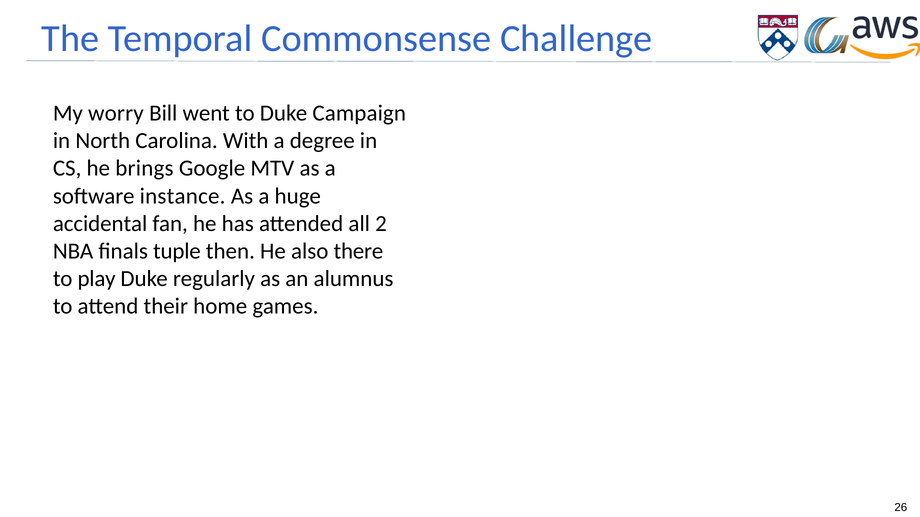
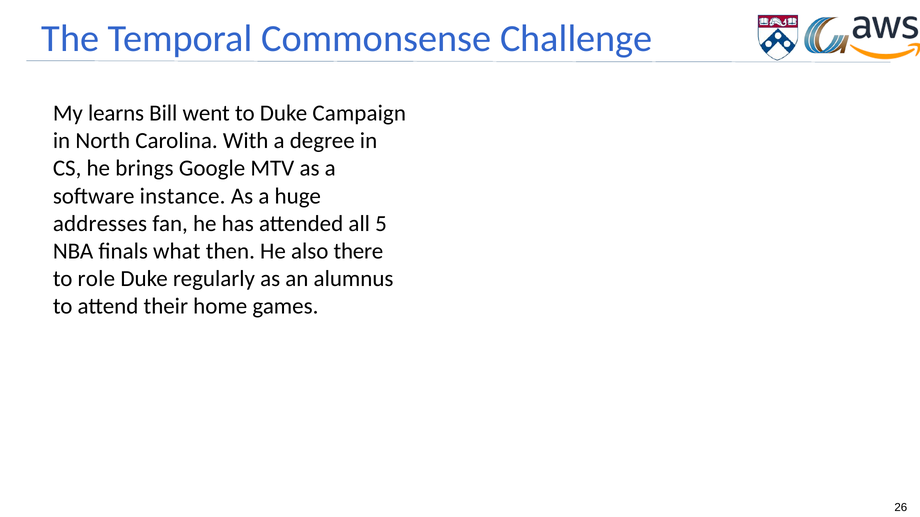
worry: worry -> learns
accidental: accidental -> addresses
2: 2 -> 5
tuple: tuple -> what
play: play -> role
